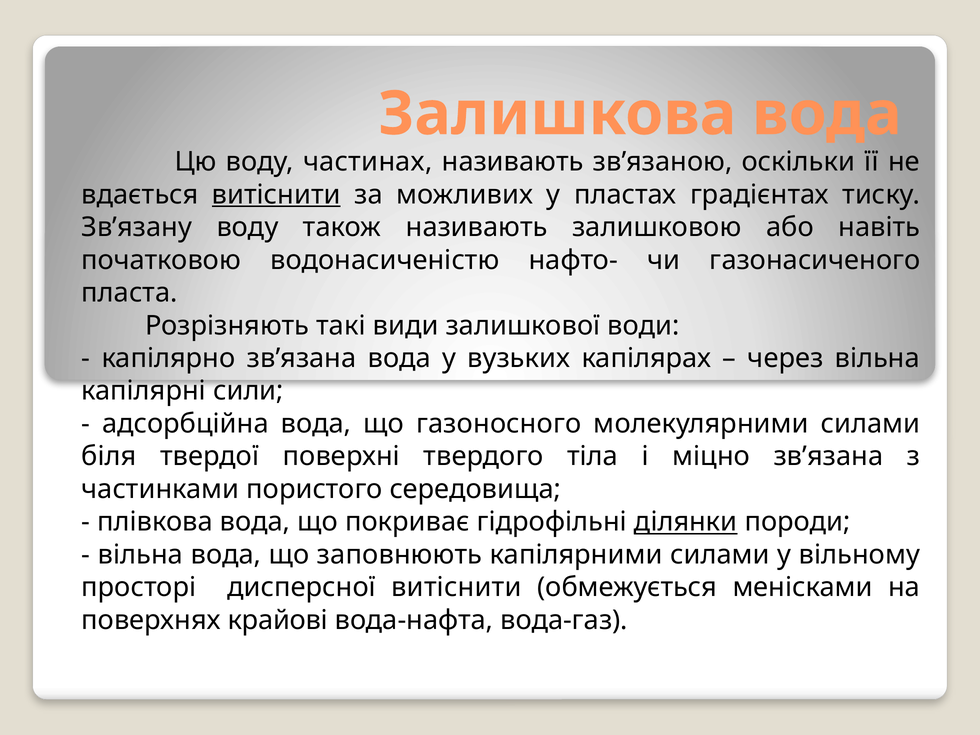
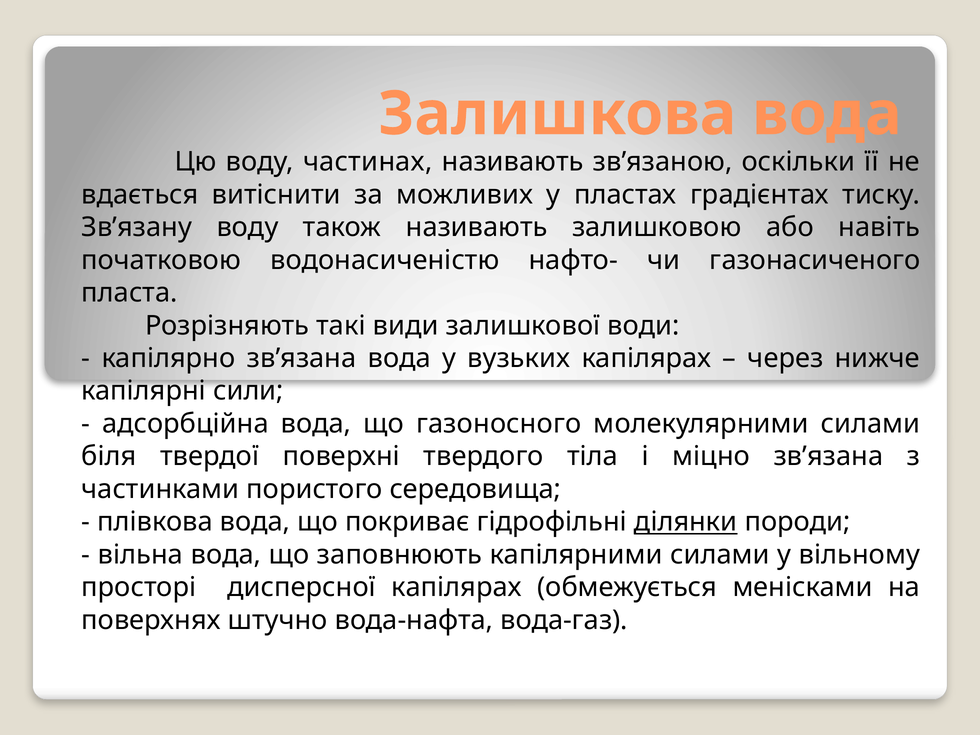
витіснити at (276, 195) underline: present -> none
через вільна: вільна -> нижче
дисперсної витіснити: витіснити -> капілярах
крайові: крайові -> штучно
